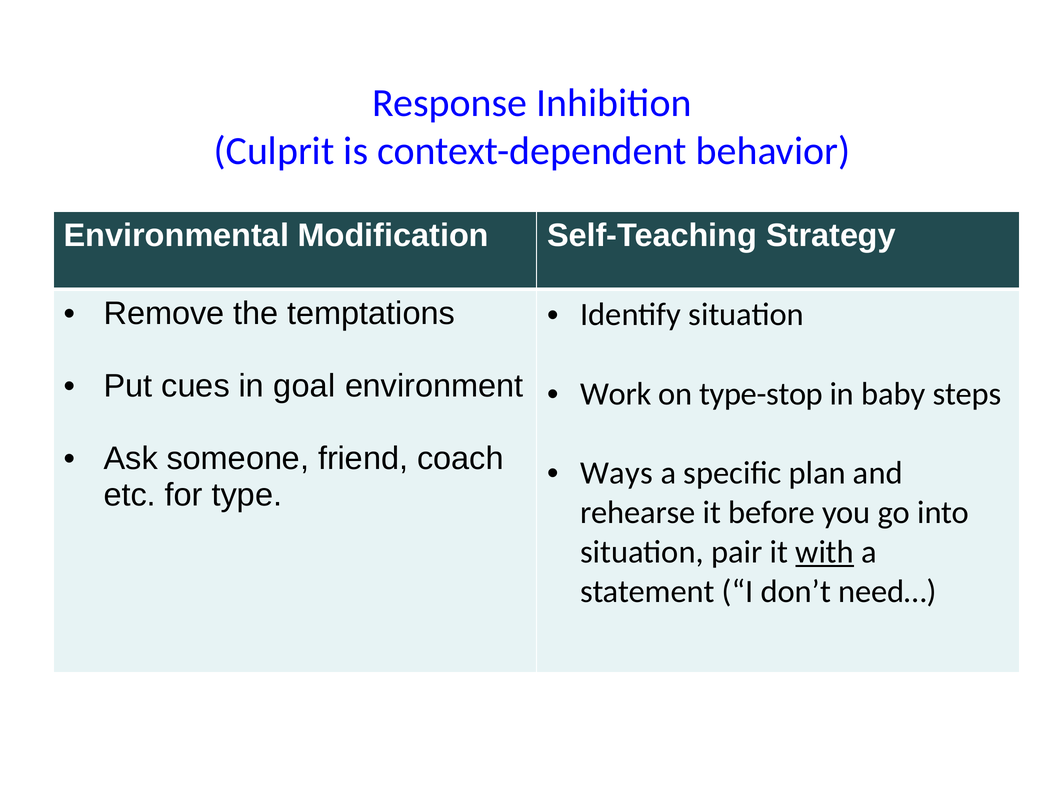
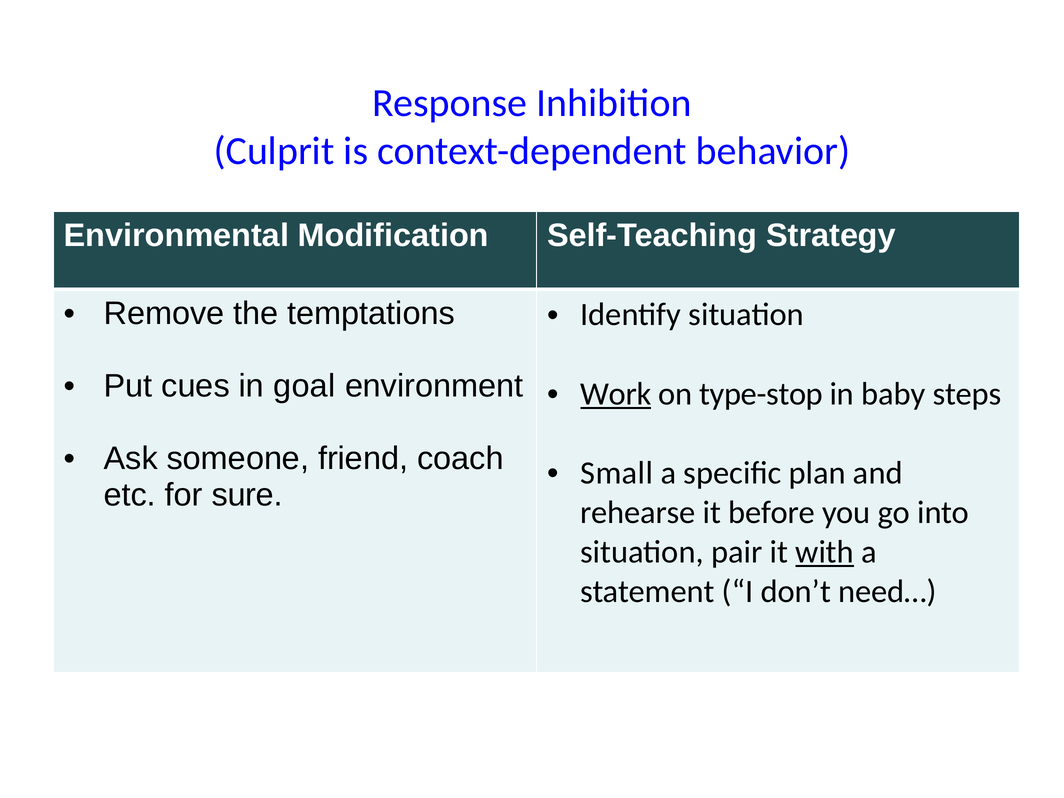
Work underline: none -> present
Ways: Ways -> Small
type: type -> sure
